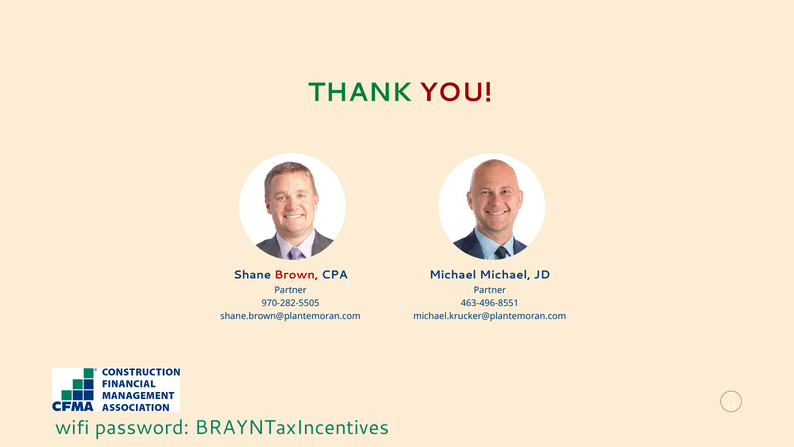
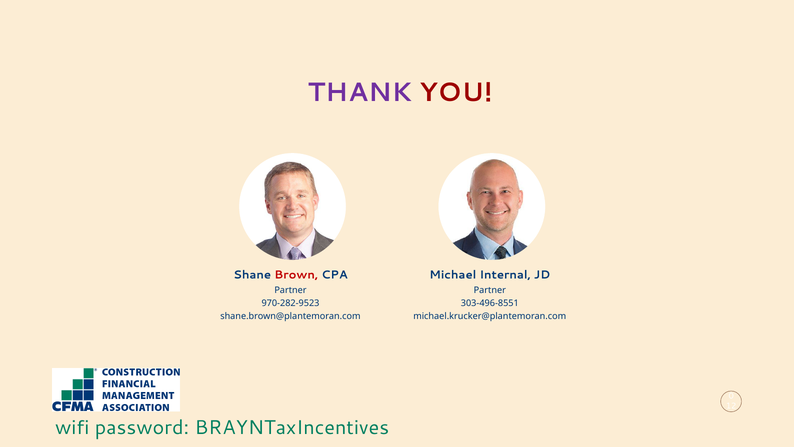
THANK colour: green -> purple
Michael Michael: Michael -> Internal
970-282-5505: 970-282-5505 -> 970-282-9523
463-496-8551: 463-496-8551 -> 303-496-8551
